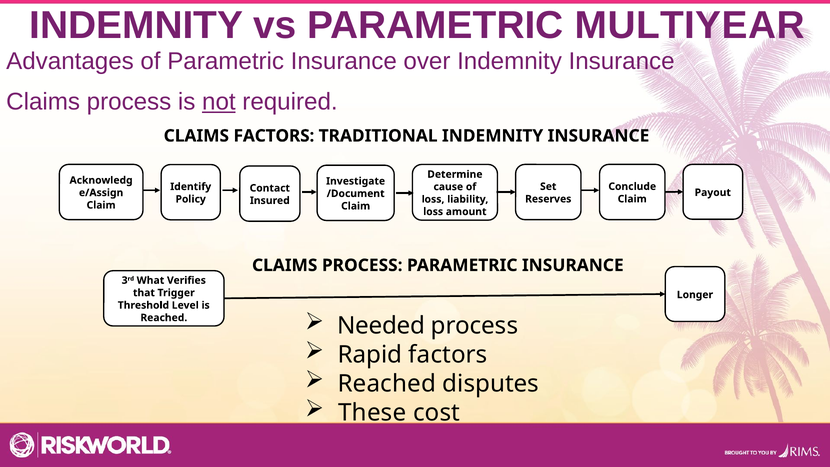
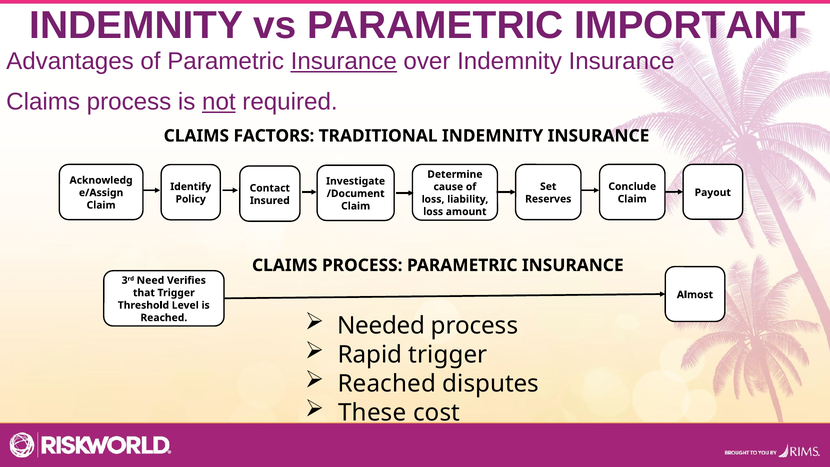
MULTIYEAR: MULTIYEAR -> IMPORTANT
Insurance at (344, 61) underline: none -> present
What: What -> Need
Longer: Longer -> Almost
Rapid factors: factors -> trigger
